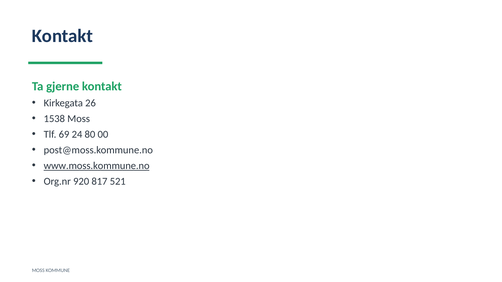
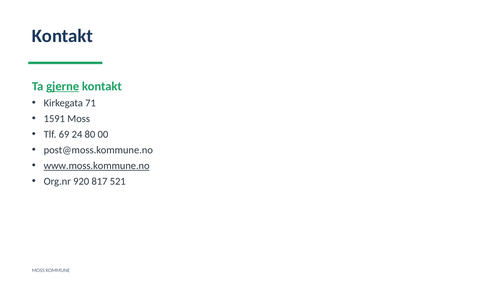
gjerne underline: none -> present
26: 26 -> 71
1538: 1538 -> 1591
